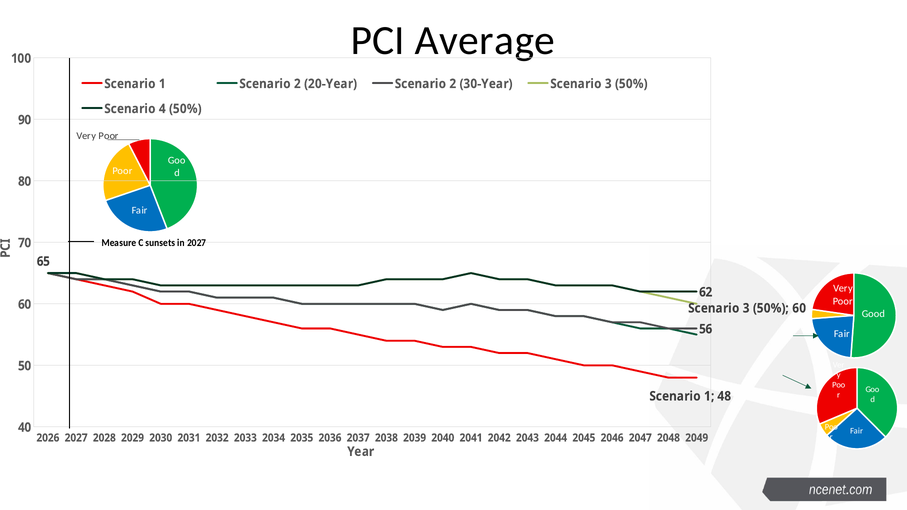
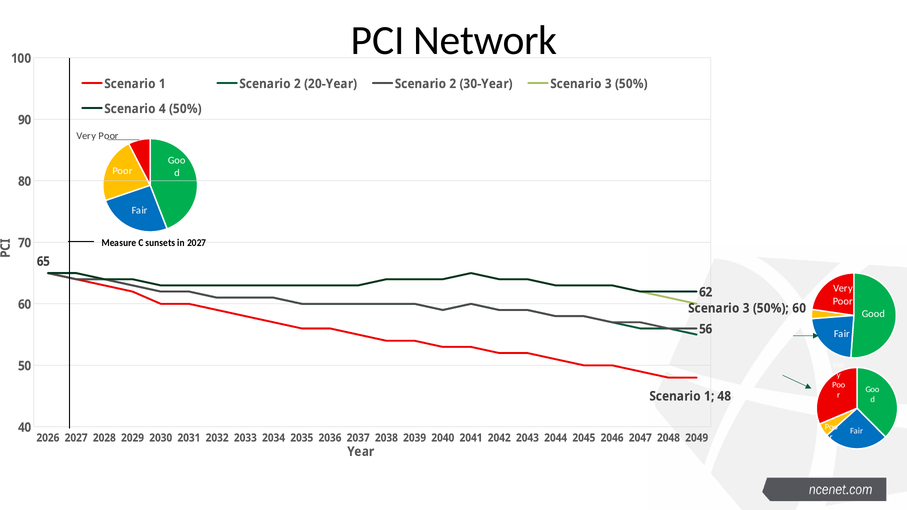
Average: Average -> Network
